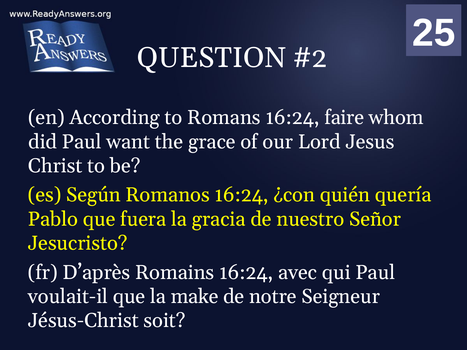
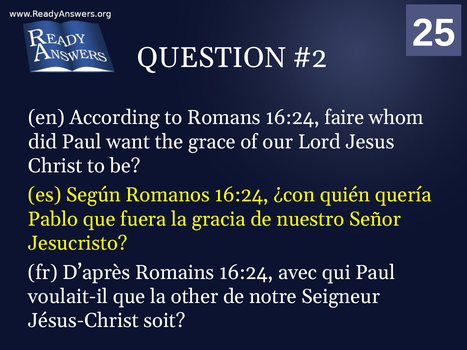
make: make -> other
